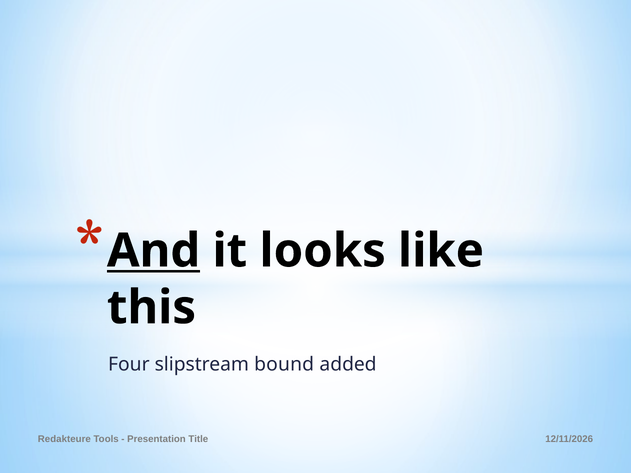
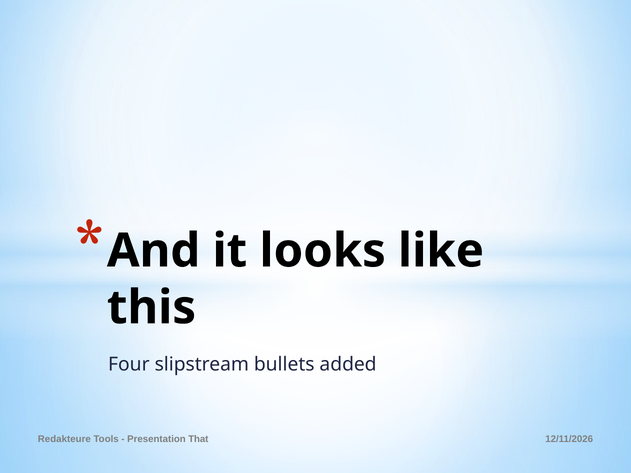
And underline: present -> none
bound: bound -> bullets
Title: Title -> That
